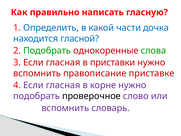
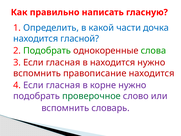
в приставки: приставки -> находится
правописание приставке: приставке -> находится
проверочное colour: black -> green
